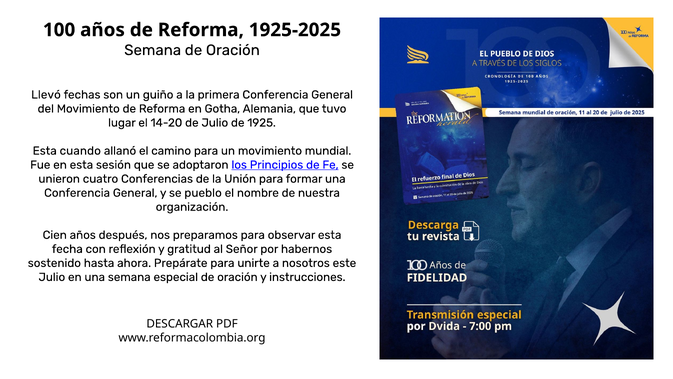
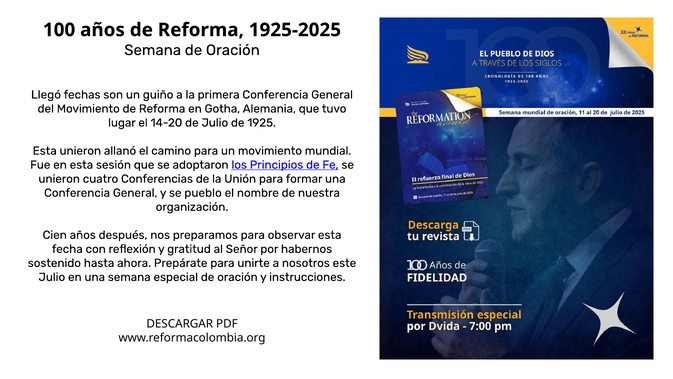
Llevó: Llevó -> Llegó
Esta cuando: cuando -> unieron
